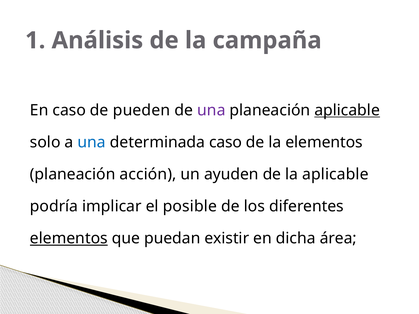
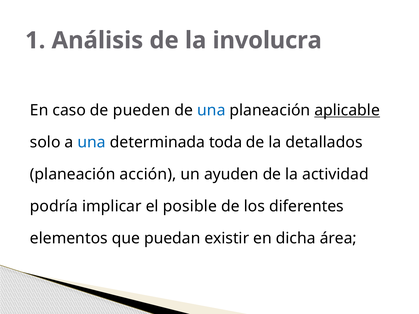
campaña: campaña -> involucra
una at (211, 110) colour: purple -> blue
determinada caso: caso -> toda
la elementos: elementos -> detallados
la aplicable: aplicable -> actividad
elementos at (69, 239) underline: present -> none
